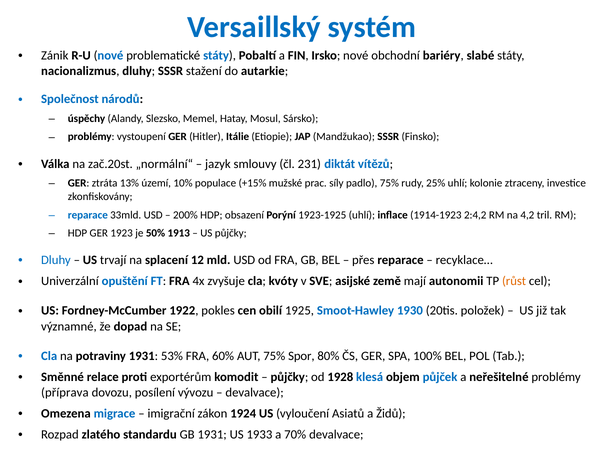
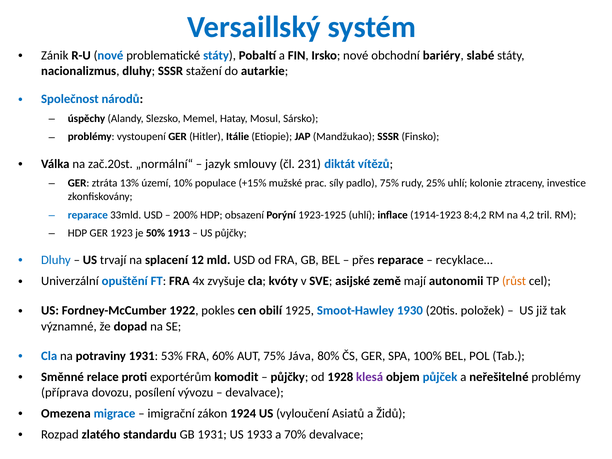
2:4,2: 2:4,2 -> 8:4,2
Spor: Spor -> Jáva
klesá colour: blue -> purple
